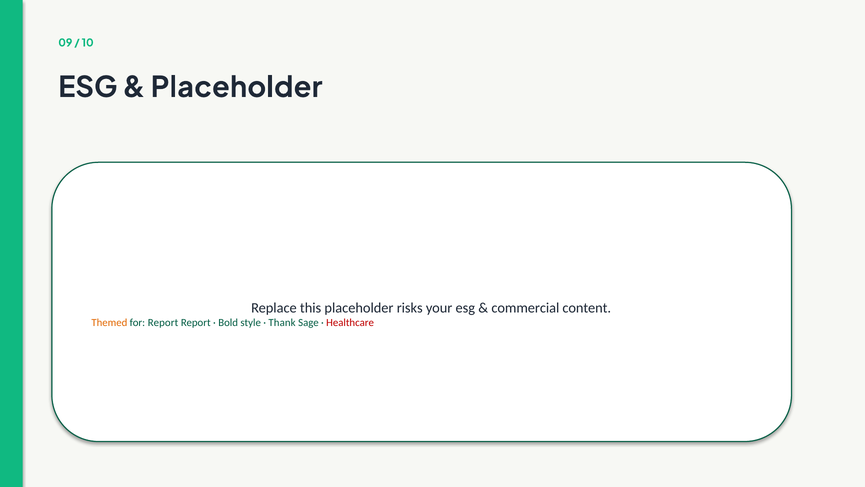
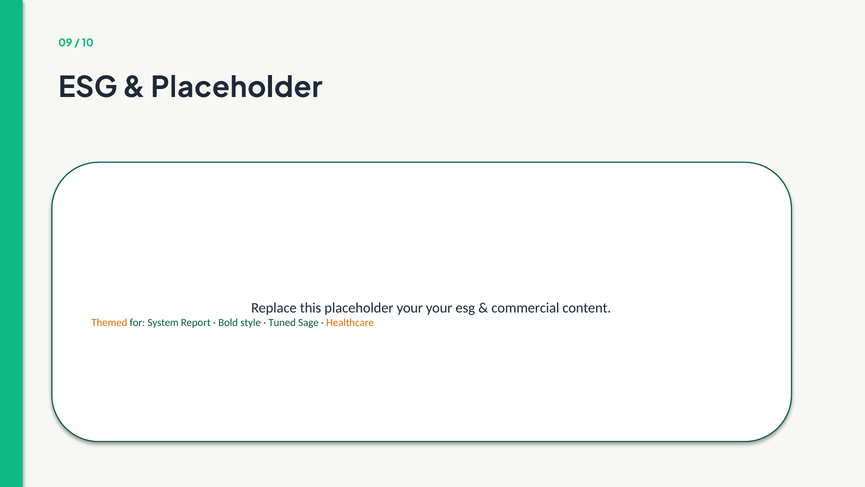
placeholder risks: risks -> your
for Report: Report -> System
Thank: Thank -> Tuned
Healthcare colour: red -> orange
